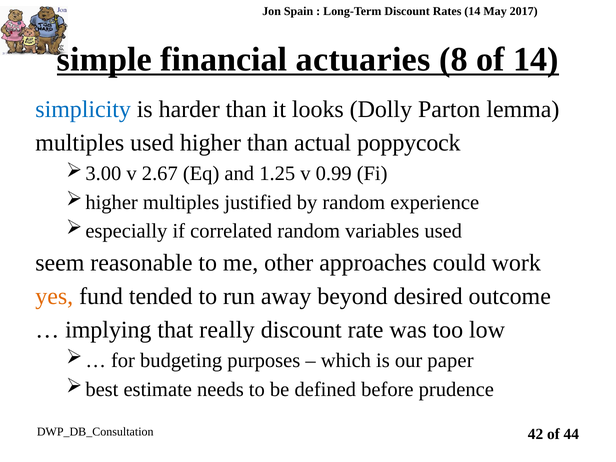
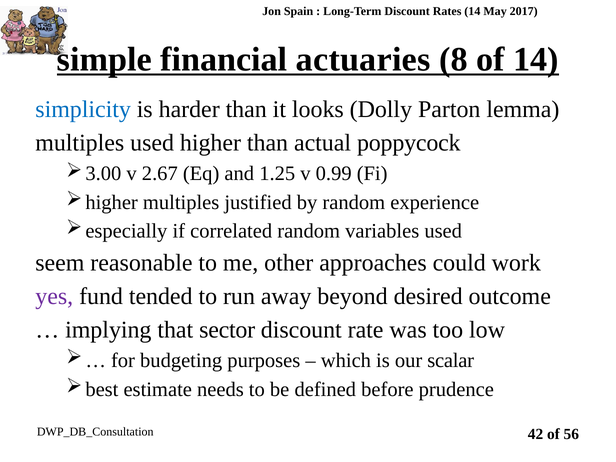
yes colour: orange -> purple
really: really -> sector
paper: paper -> scalar
44: 44 -> 56
